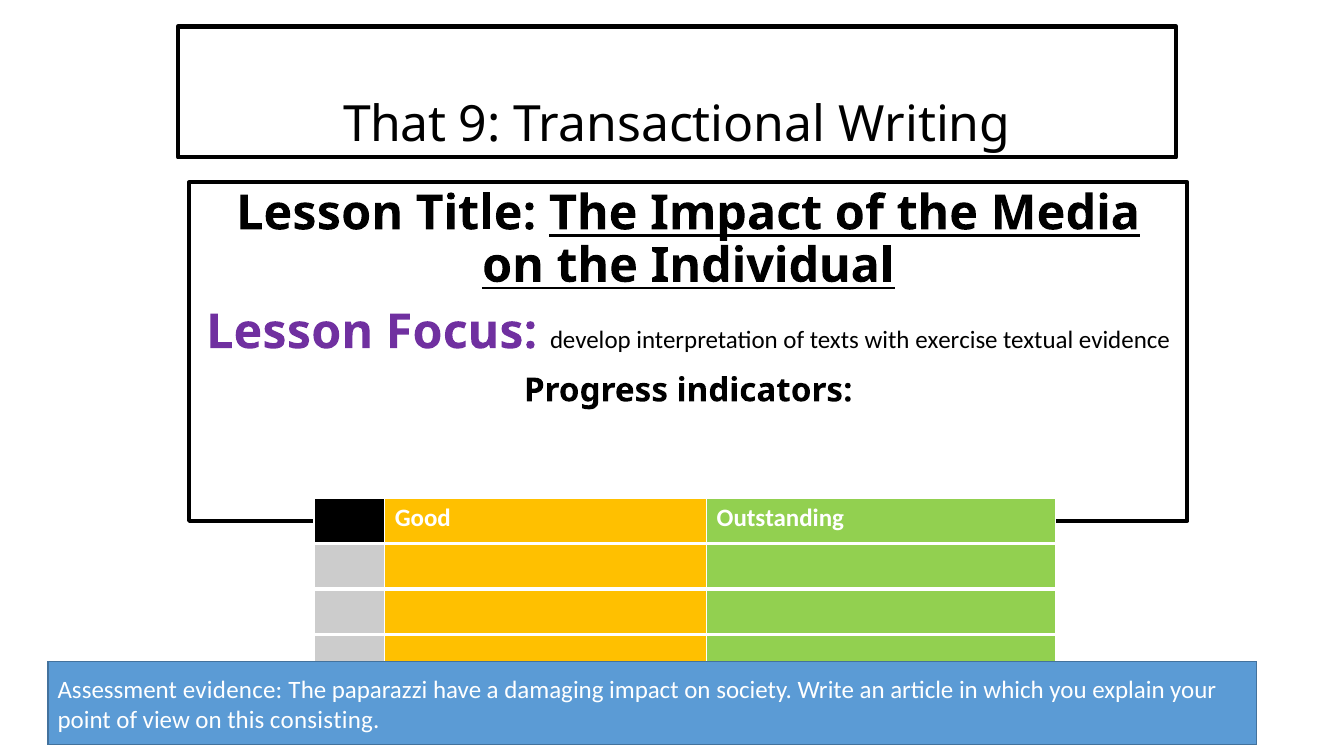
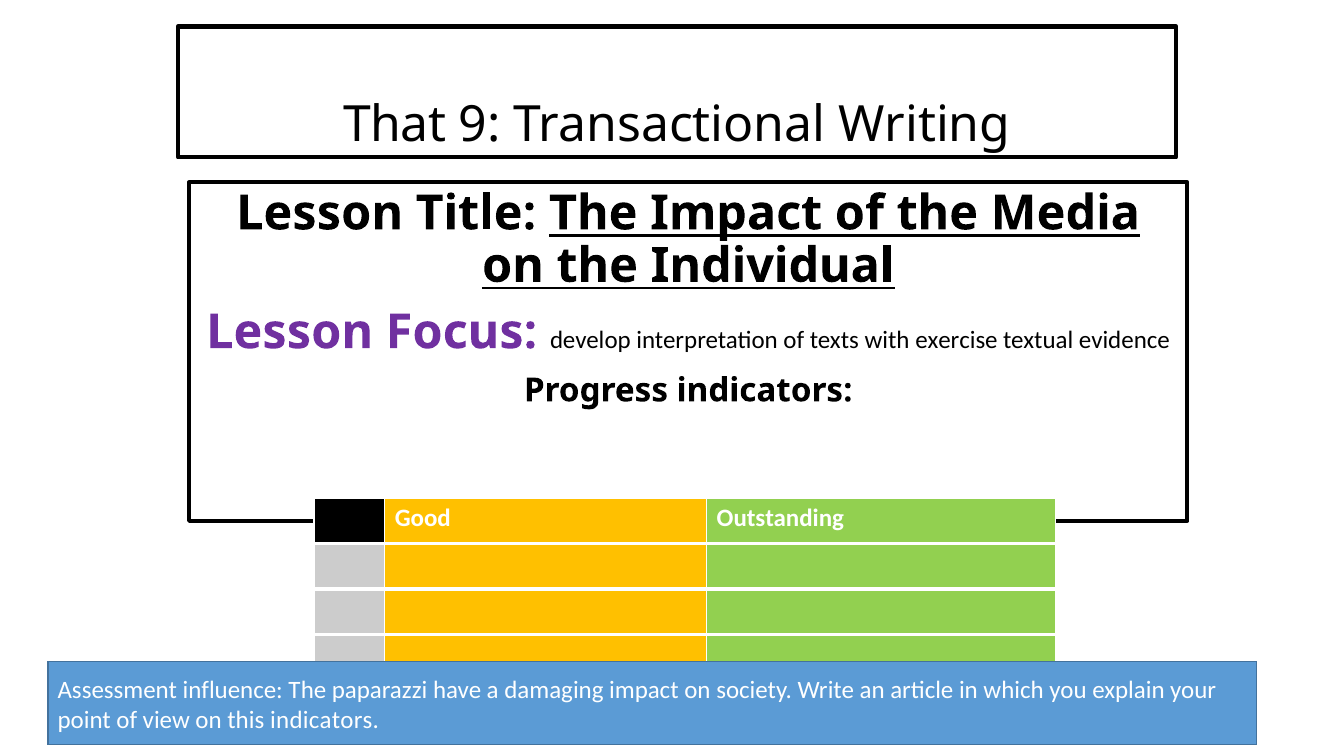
Assessment evidence: evidence -> influence
this consisting: consisting -> indicators
